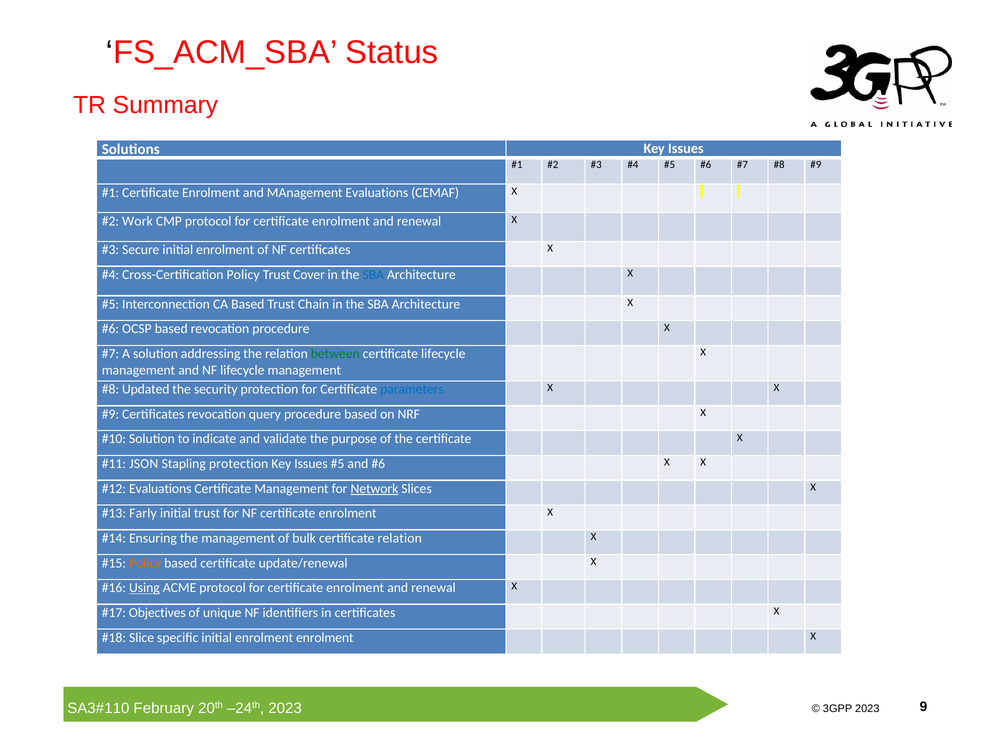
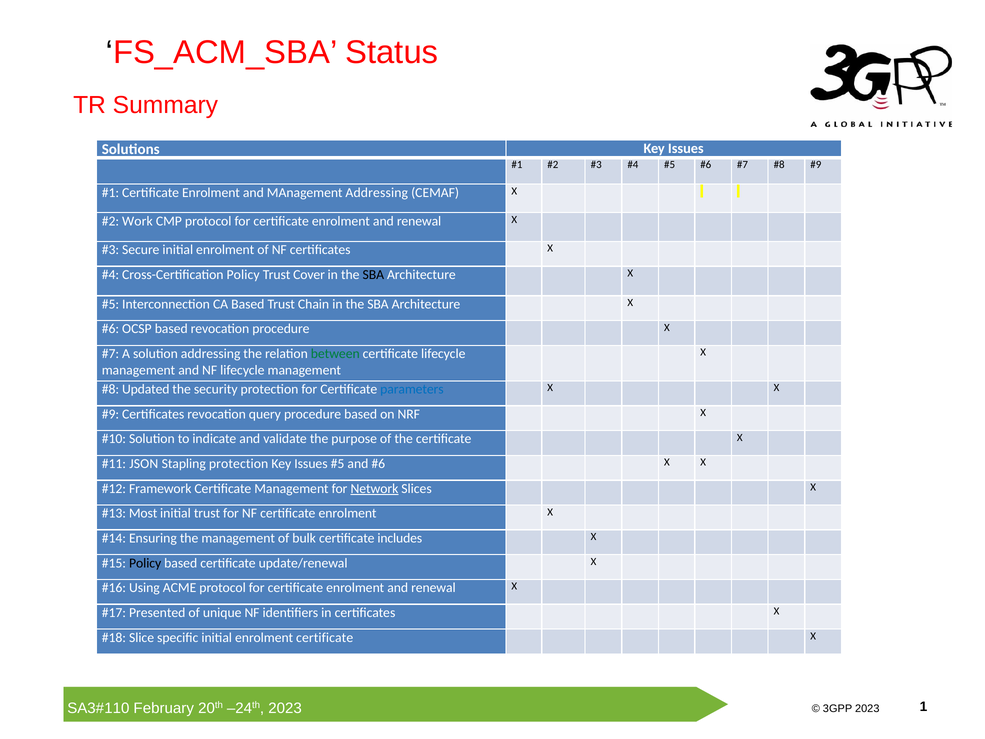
MAnagement Evaluations: Evaluations -> Addressing
SBA at (373, 275) colour: blue -> black
Evaluations at (160, 488): Evaluations -> Framework
Farly: Farly -> Most
certificate relation: relation -> includes
Policy at (145, 563) colour: orange -> black
Using underline: present -> none
Objectives: Objectives -> Presented
enrolment enrolment: enrolment -> certificate
9: 9 -> 1
